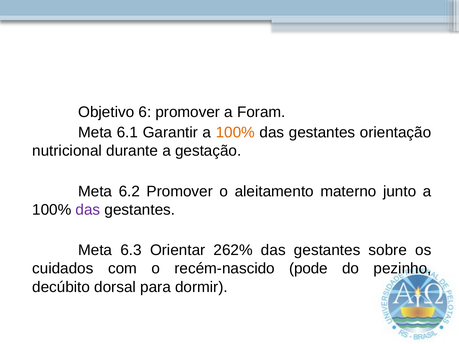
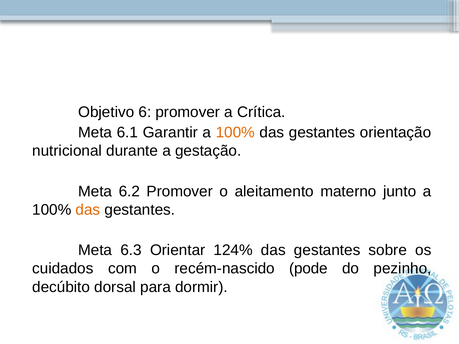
Foram: Foram -> Crítica
das at (88, 210) colour: purple -> orange
262%: 262% -> 124%
